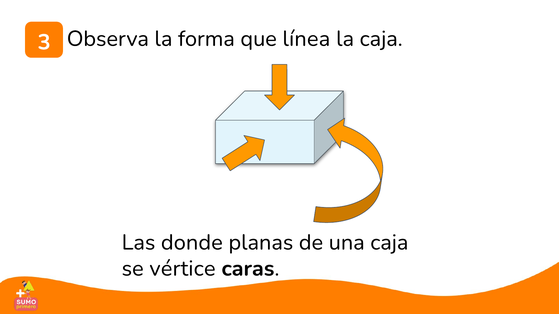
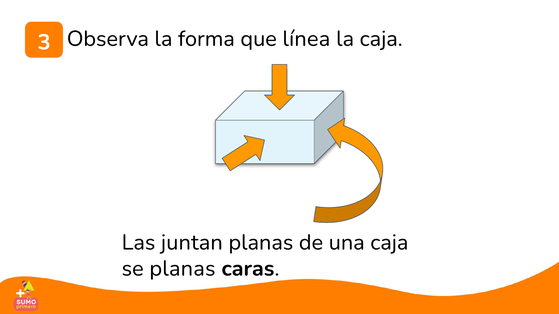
donde: donde -> juntan
se vértice: vértice -> planas
